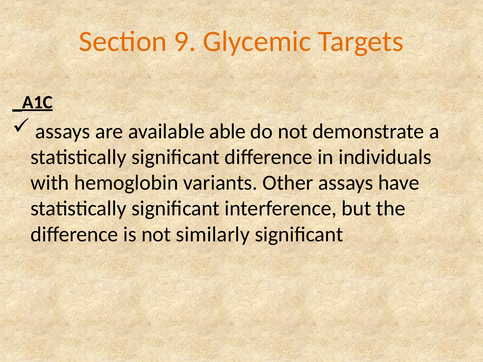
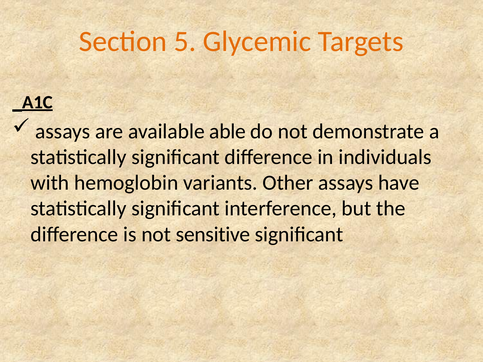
9: 9 -> 5
similarly: similarly -> sensitive
